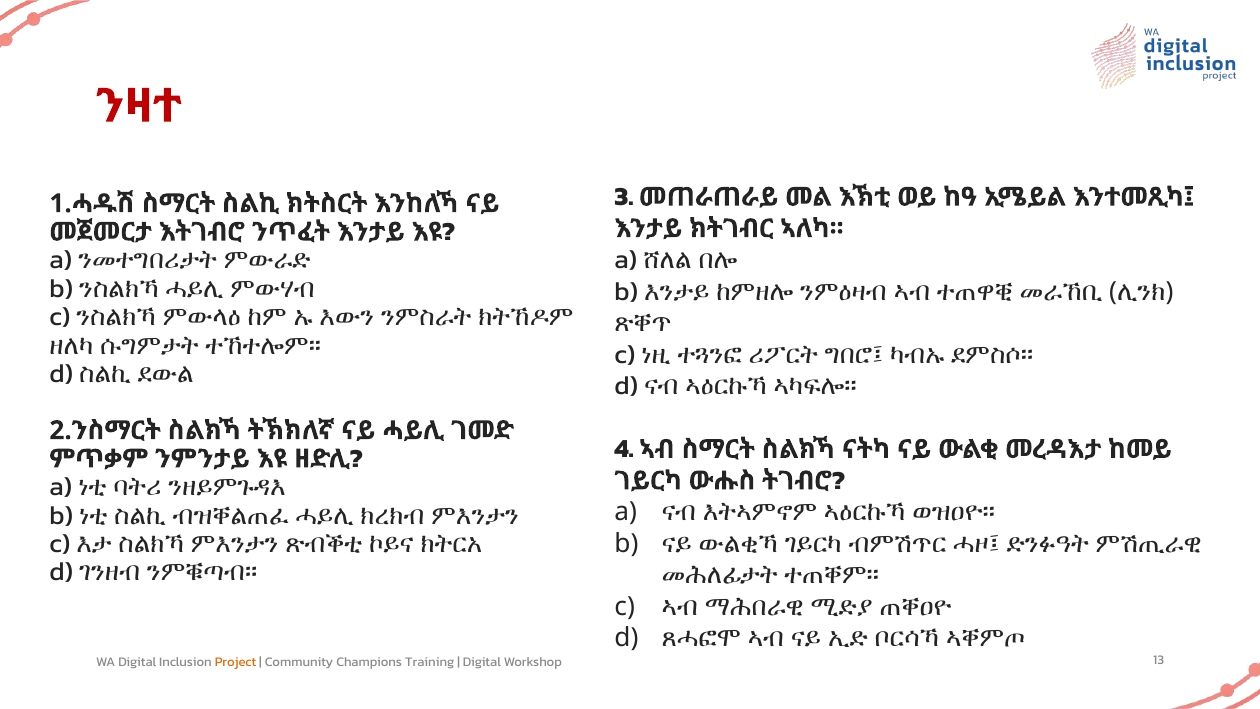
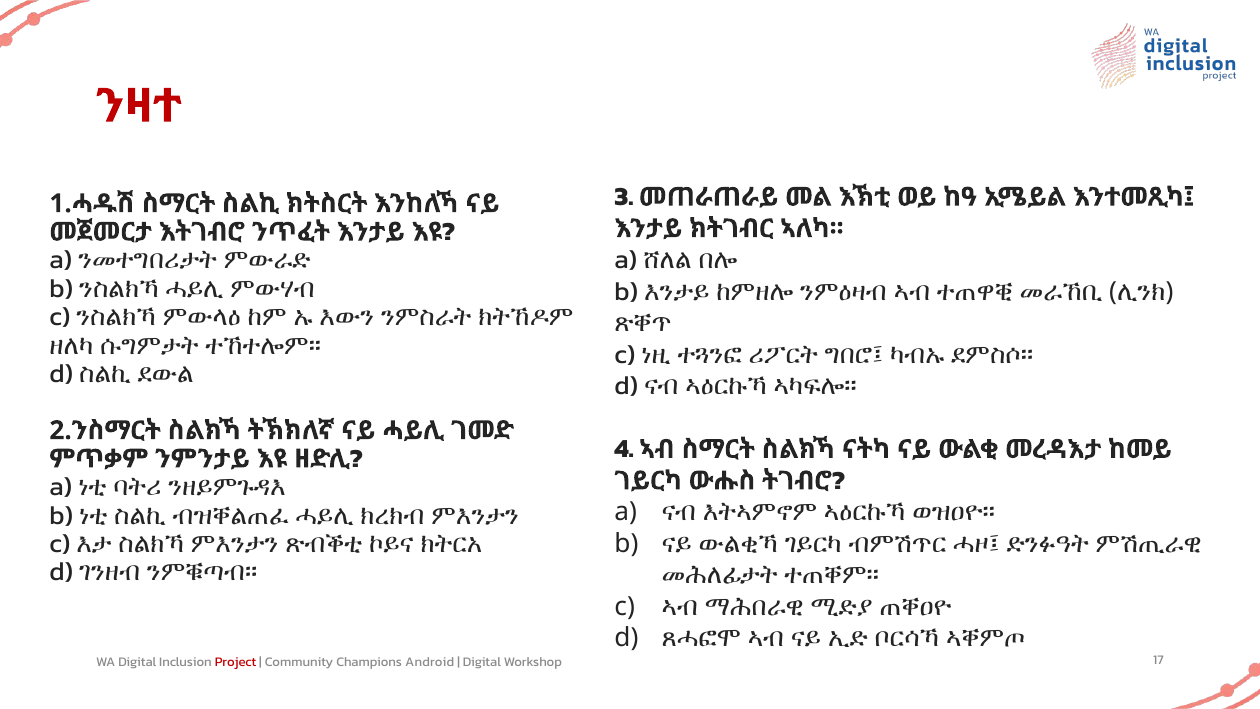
Project colour: orange -> red
Training: Training -> Android
13: 13 -> 17
